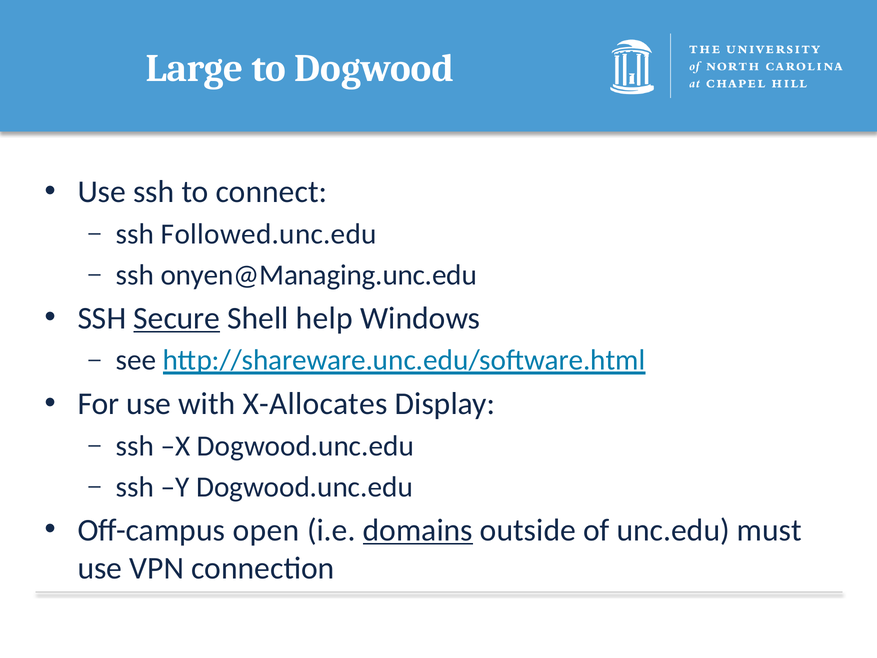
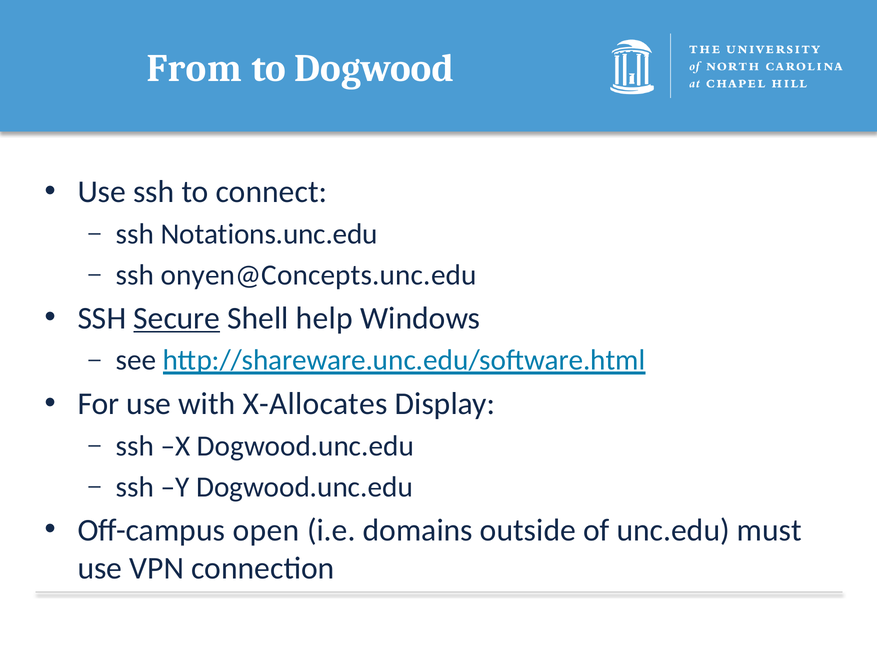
Large: Large -> From
Followed.unc.edu: Followed.unc.edu -> Notations.unc.edu
onyen@Managing.unc.edu: onyen@Managing.unc.edu -> onyen@Concepts.unc.edu
domains underline: present -> none
